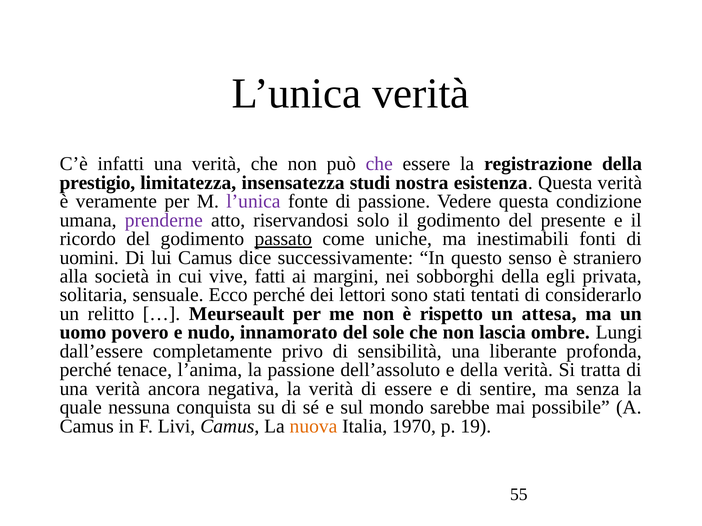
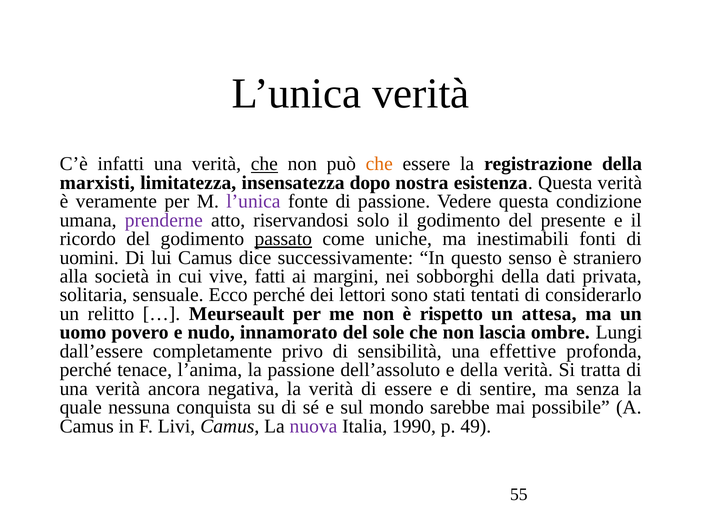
che at (264, 164) underline: none -> present
che at (379, 164) colour: purple -> orange
prestigio: prestigio -> marxisti
studi: studi -> dopo
egli: egli -> dati
liberante: liberante -> effettive
nuova colour: orange -> purple
1970: 1970 -> 1990
19: 19 -> 49
